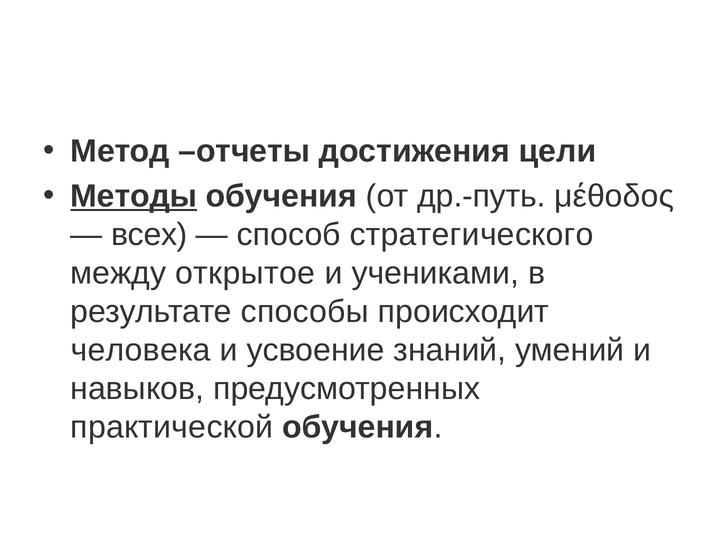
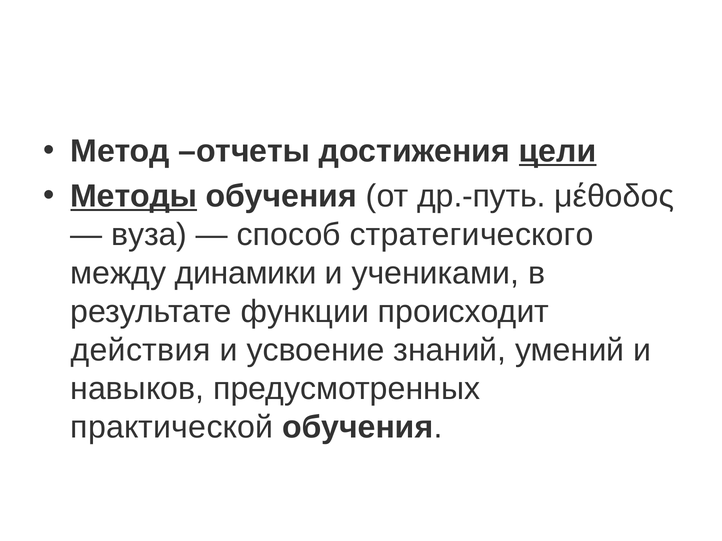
цели underline: none -> present
всех: всех -> вуза
открытое: открытое -> динамики
способы: способы -> функции
человека: человека -> действия
